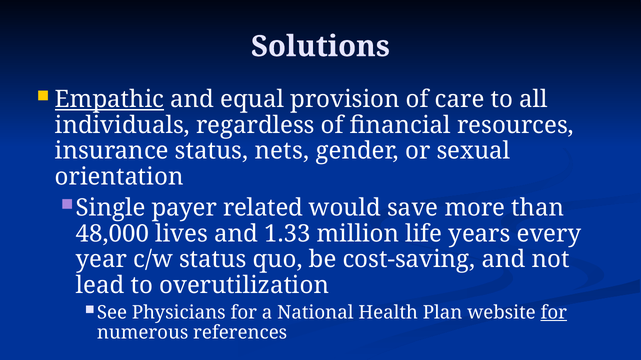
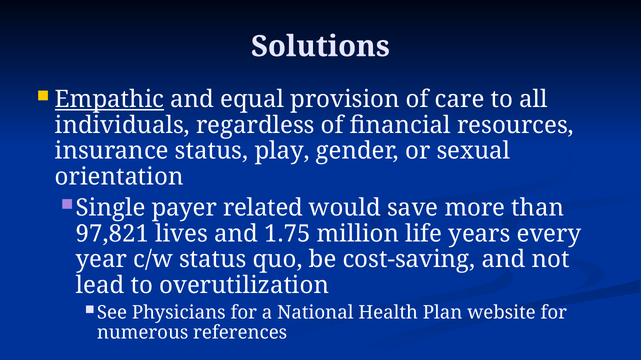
nets: nets -> play
48,000: 48,000 -> 97,821
1.33: 1.33 -> 1.75
for at (554, 313) underline: present -> none
